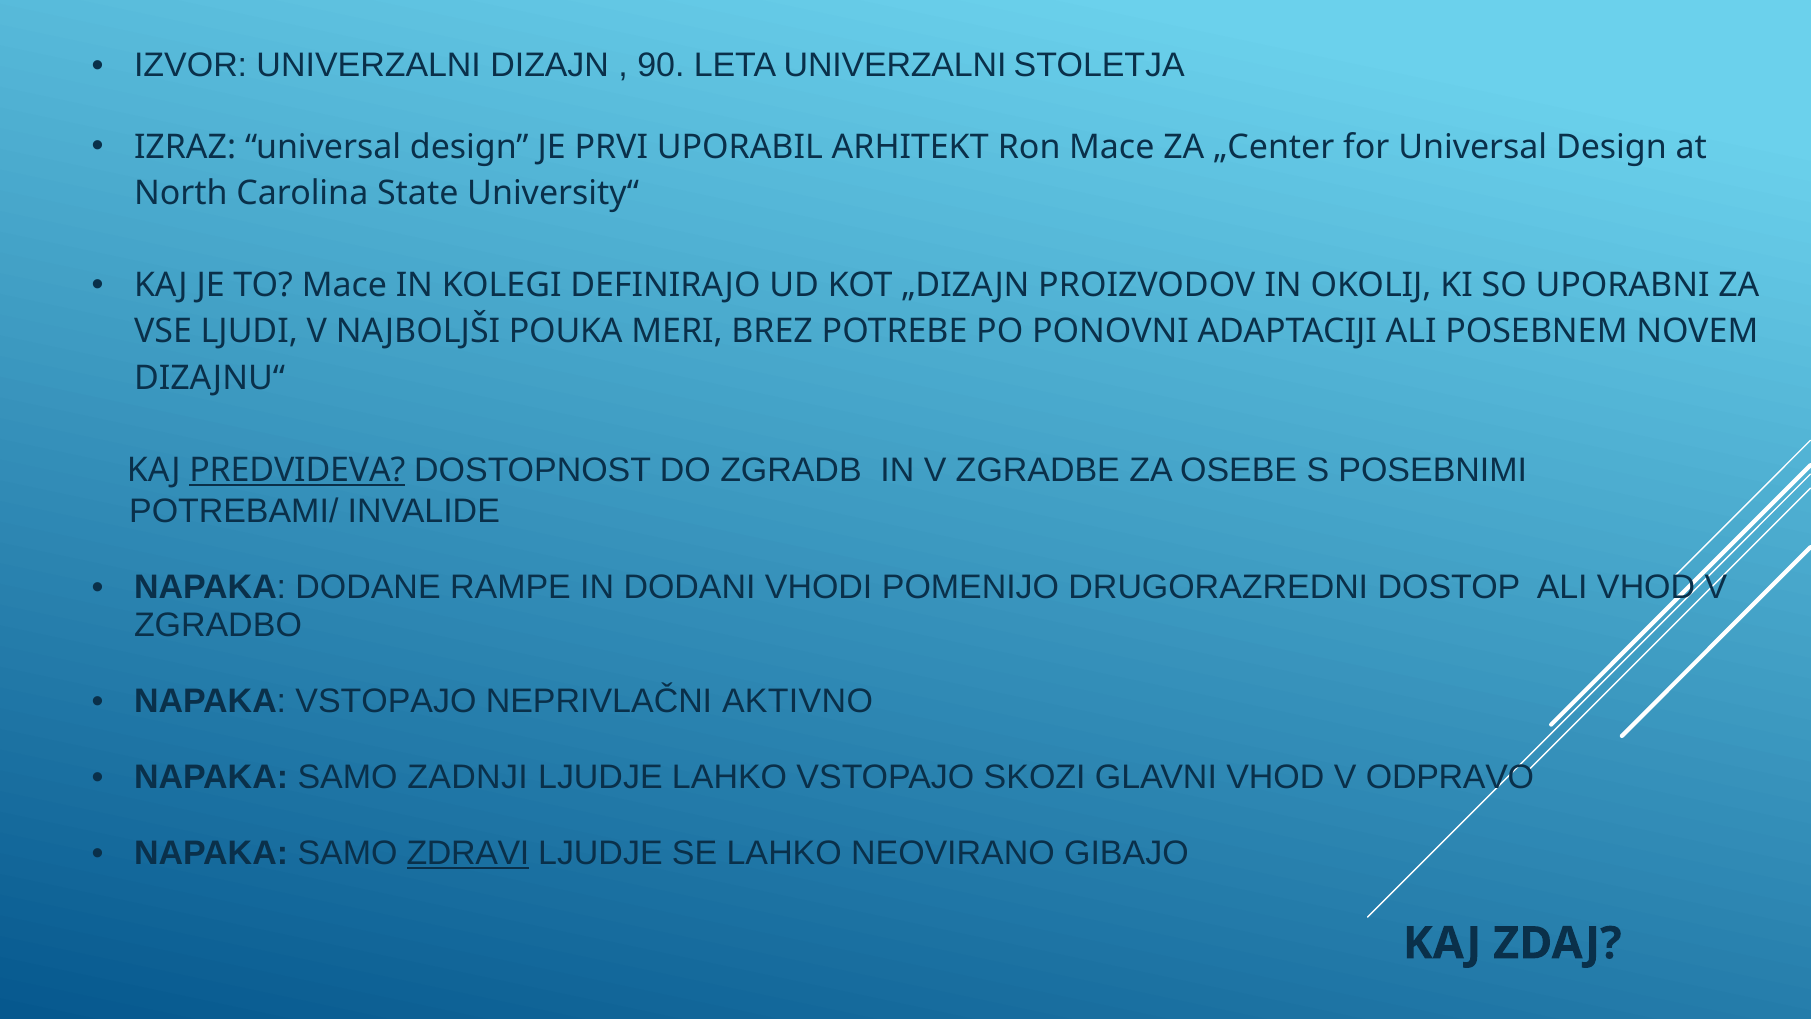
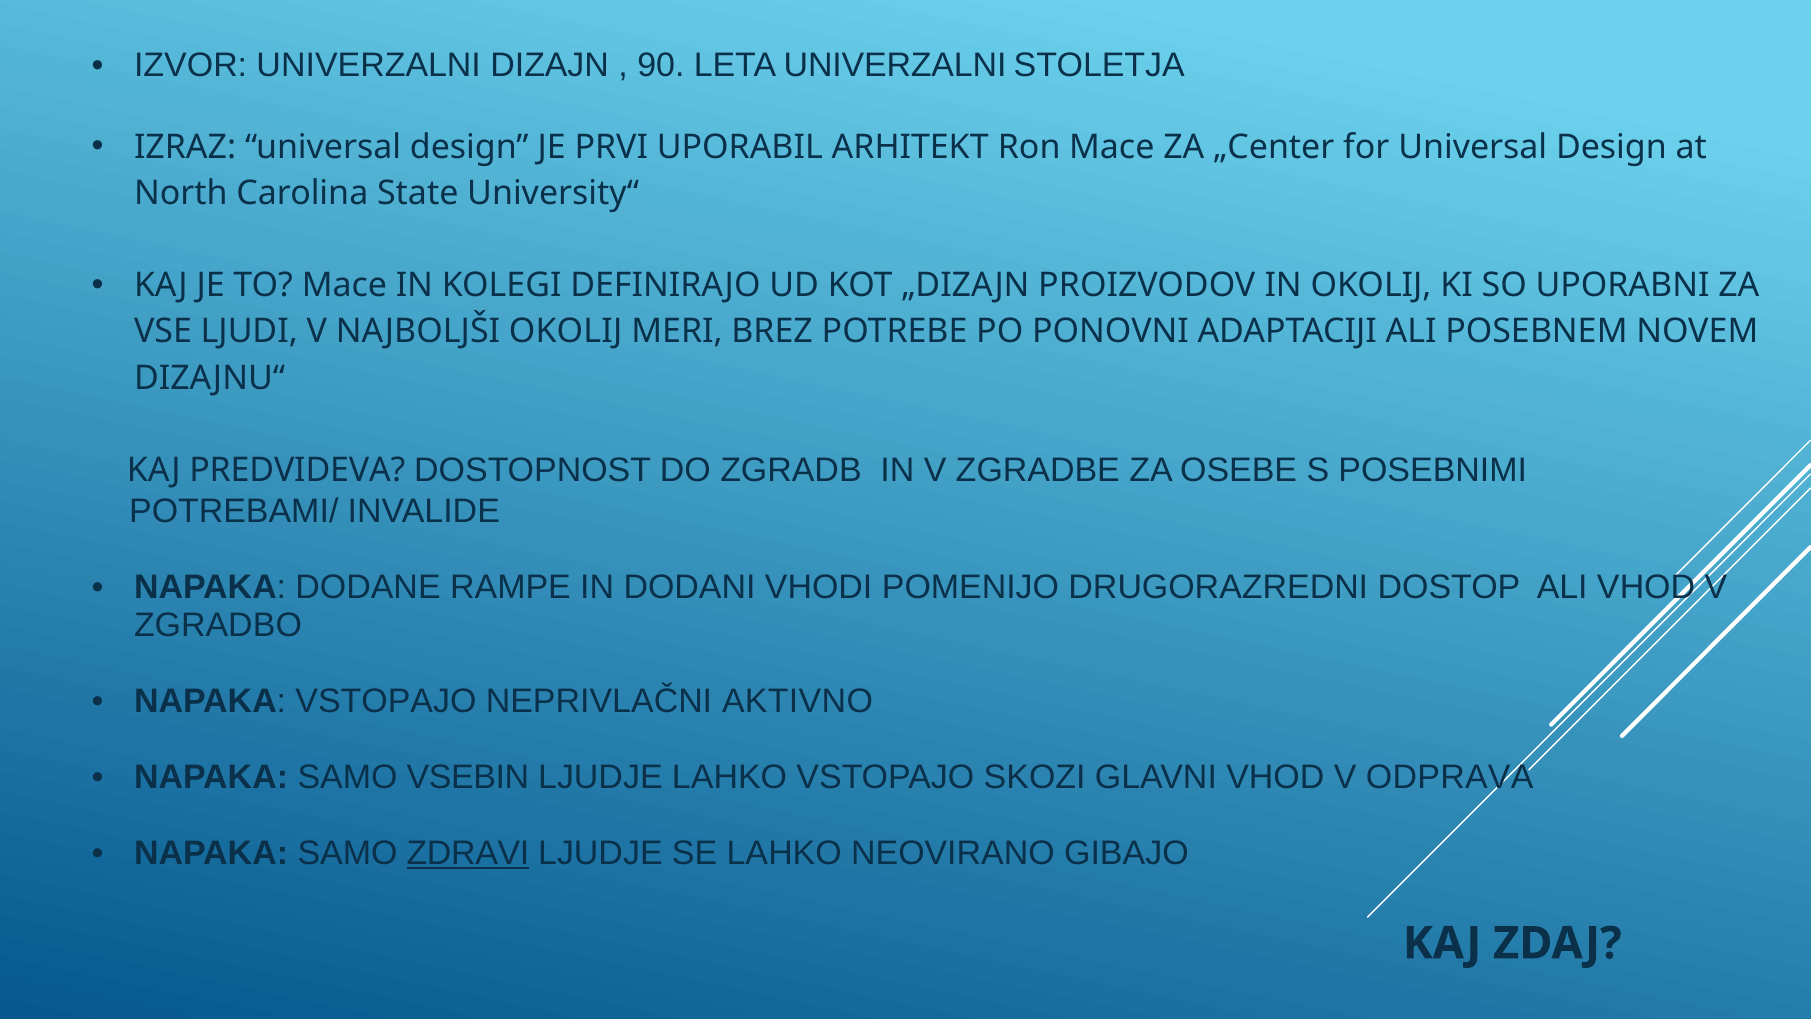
NAJBOLJŠI POUKA: POUKA -> OKOLIJ
PREDVIDEVA underline: present -> none
ZADNJI: ZADNJI -> VSEBIN
ODPRAVO: ODPRAVO -> ODPRAVA
